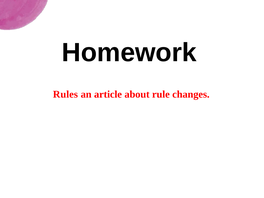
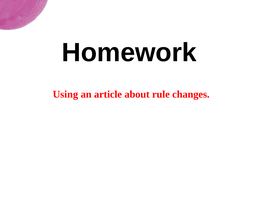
Rules: Rules -> Using
